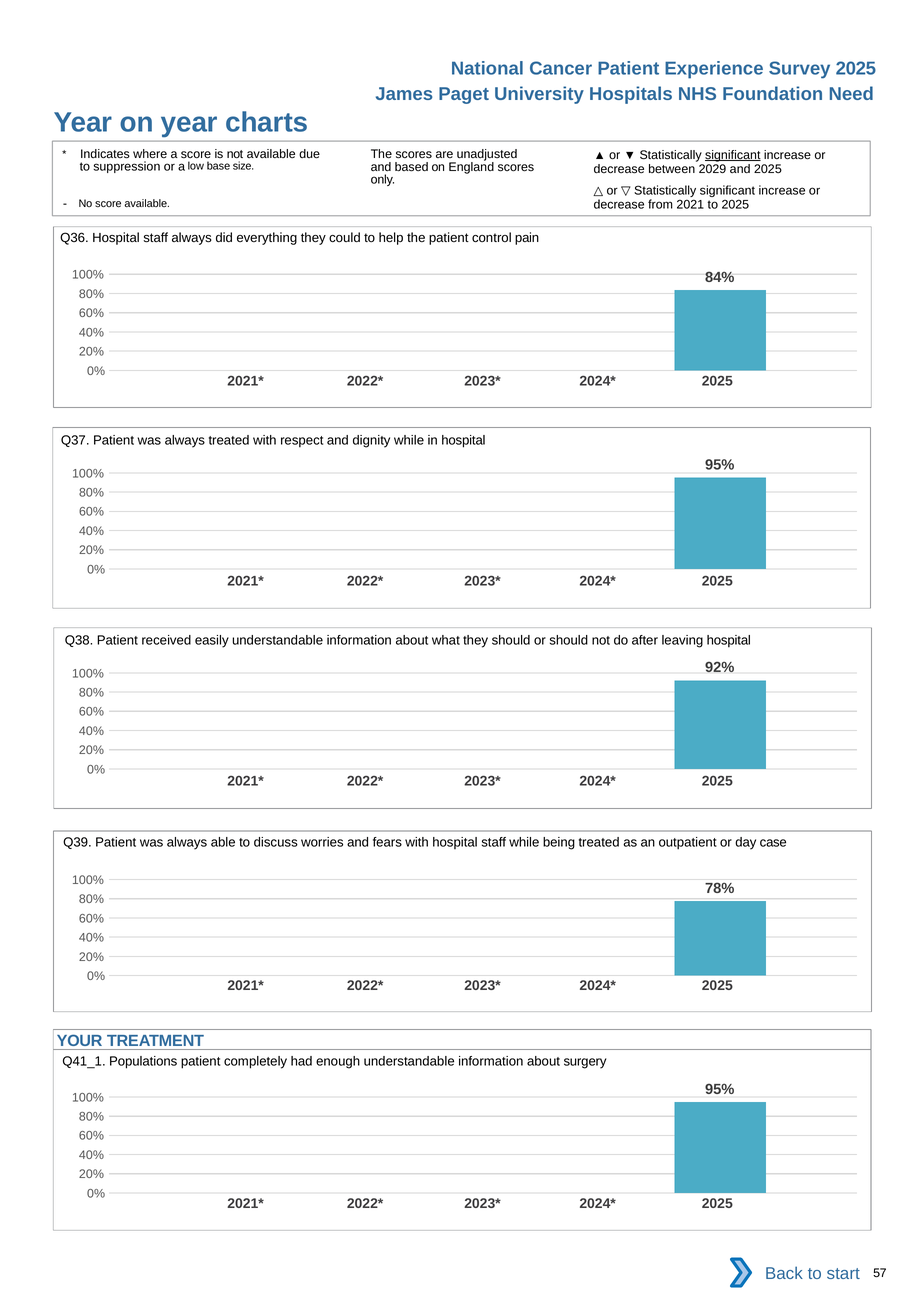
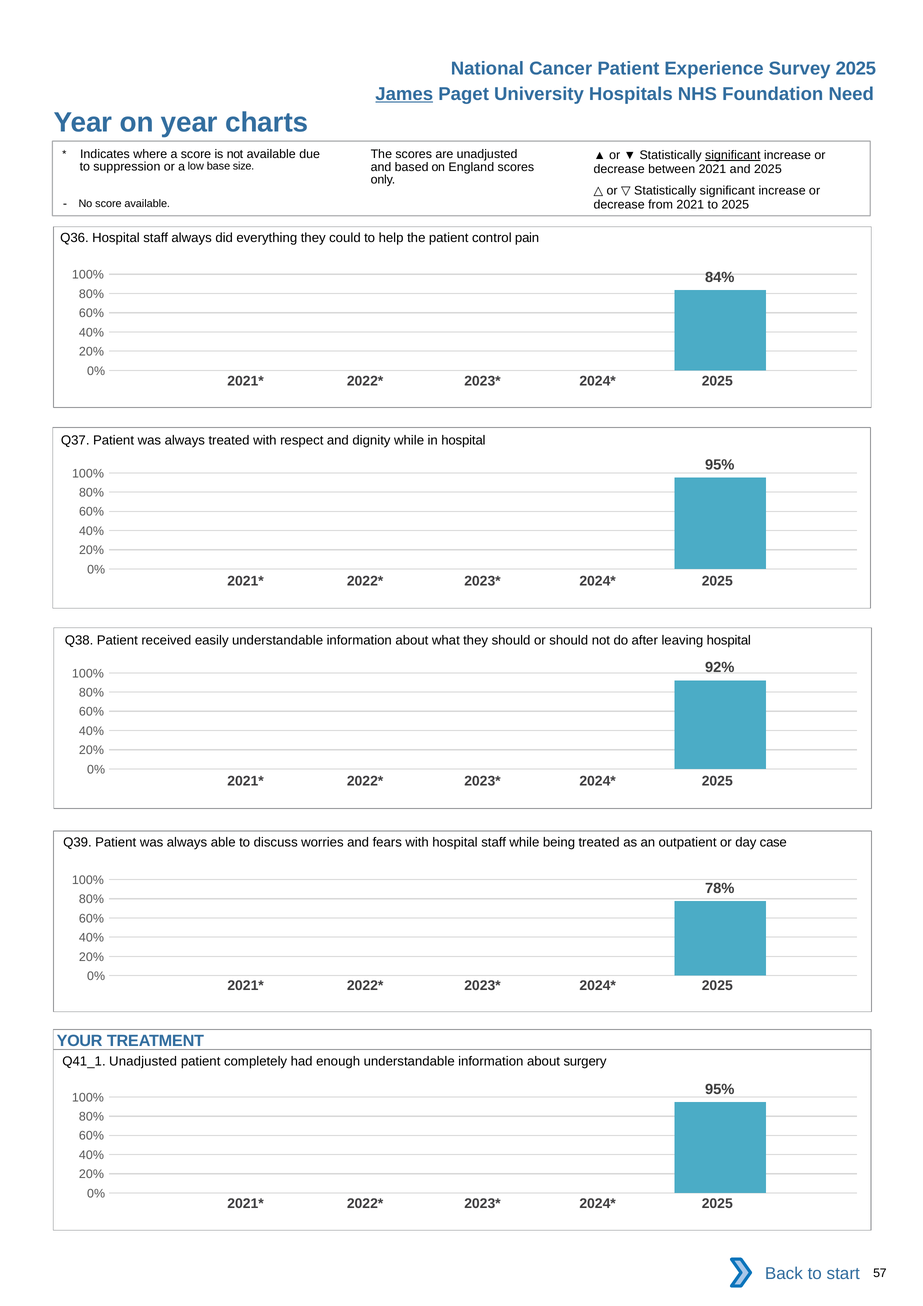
James underline: none -> present
between 2029: 2029 -> 2021
Q41_1 Populations: Populations -> Unadjusted
